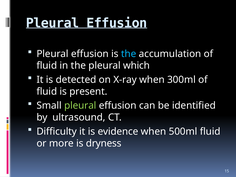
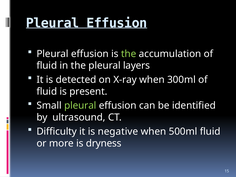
the at (129, 54) colour: light blue -> light green
which: which -> layers
evidence: evidence -> negative
